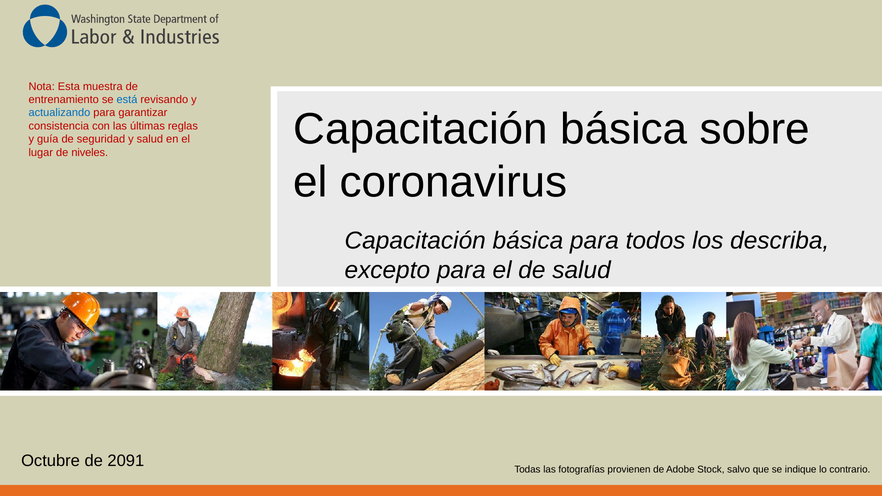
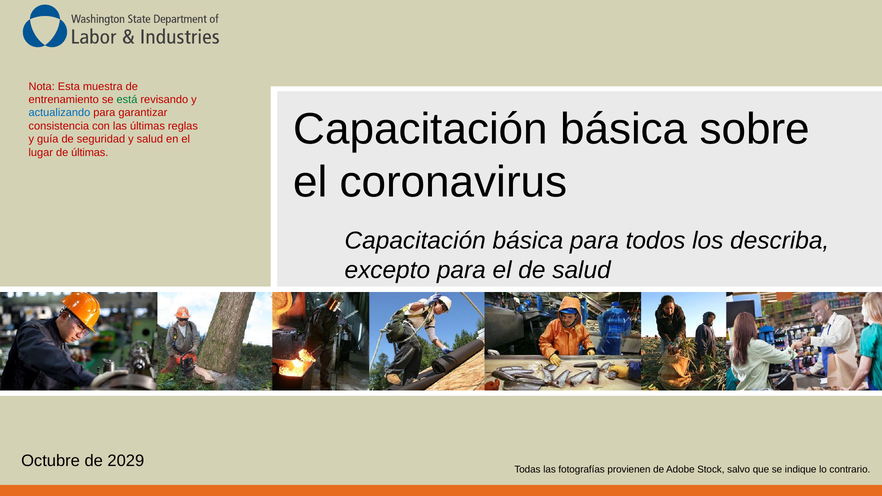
está colour: blue -> green
de niveles: niveles -> últimas
2091: 2091 -> 2029
